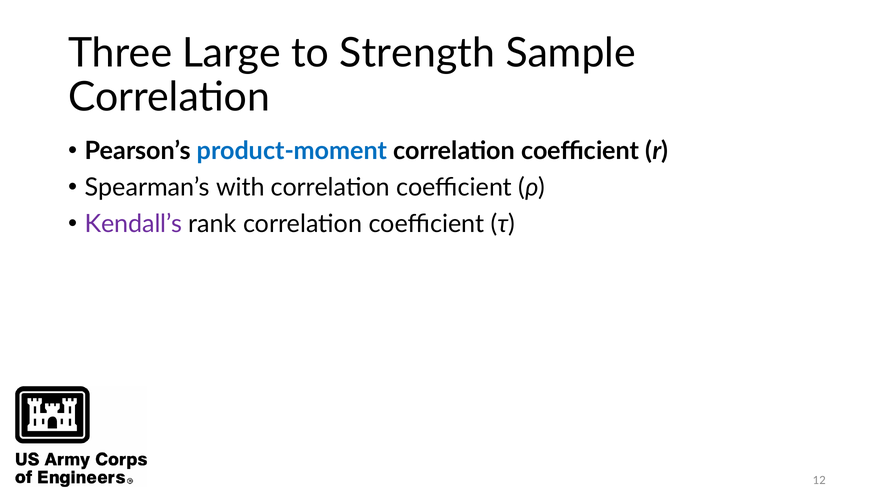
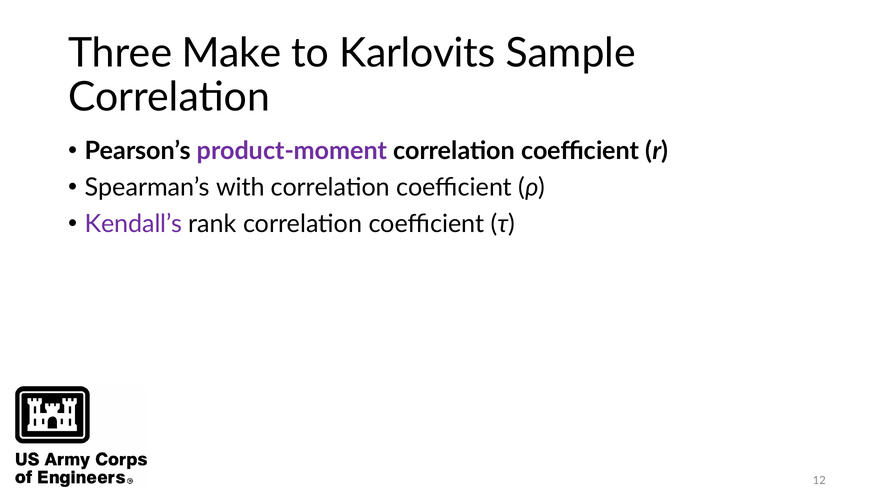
Large: Large -> Make
Strength: Strength -> Karlovits
product-moment colour: blue -> purple
